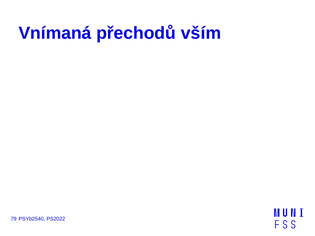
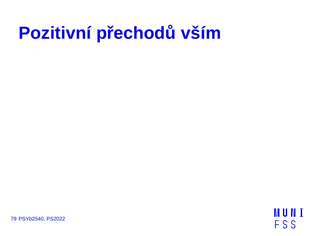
Vnímaná: Vnímaná -> Pozitivní
